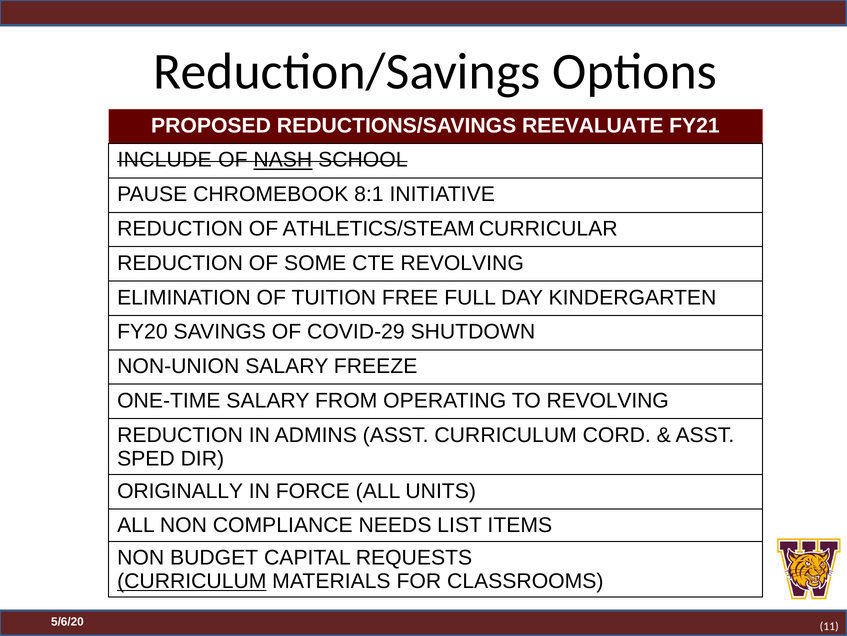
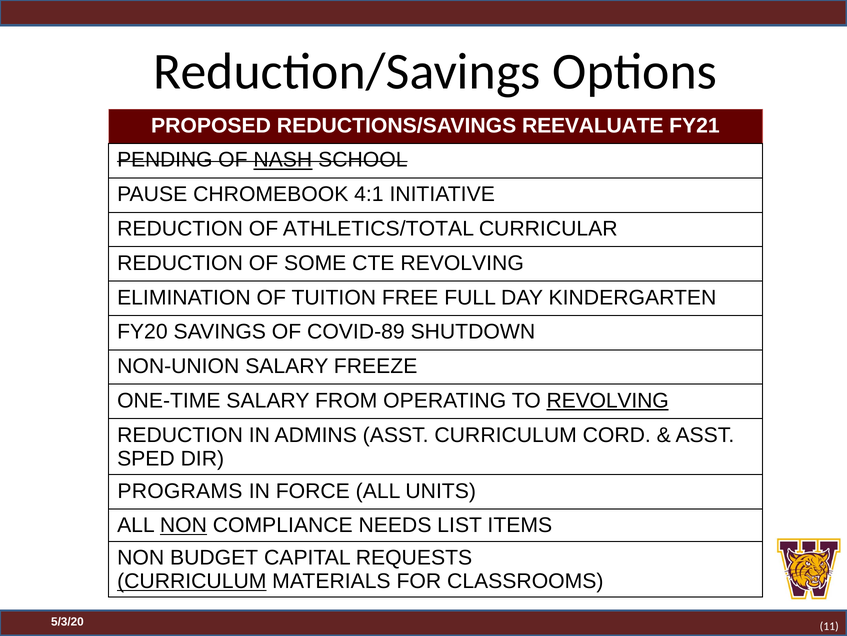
INCLUDE: INCLUDE -> PENDING
8:1: 8:1 -> 4:1
ATHLETICS/STEAM: ATHLETICS/STEAM -> ATHLETICS/TOTAL
COVID-29: COVID-29 -> COVID-89
REVOLVING at (608, 400) underline: none -> present
ORIGINALLY: ORIGINALLY -> PROGRAMS
NON at (183, 525) underline: none -> present
5/6/20: 5/6/20 -> 5/3/20
